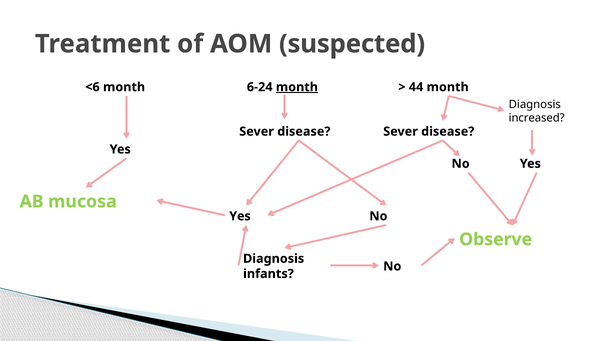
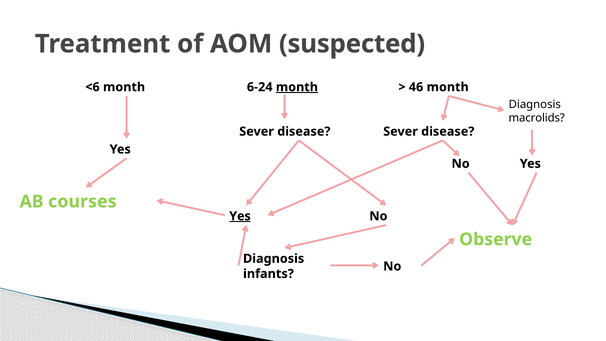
44: 44 -> 46
increased: increased -> macrolids
mucosa: mucosa -> courses
Yes at (240, 216) underline: none -> present
